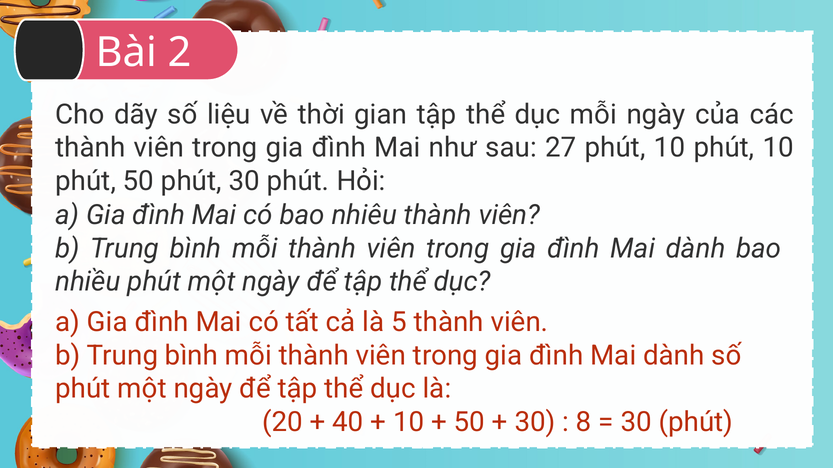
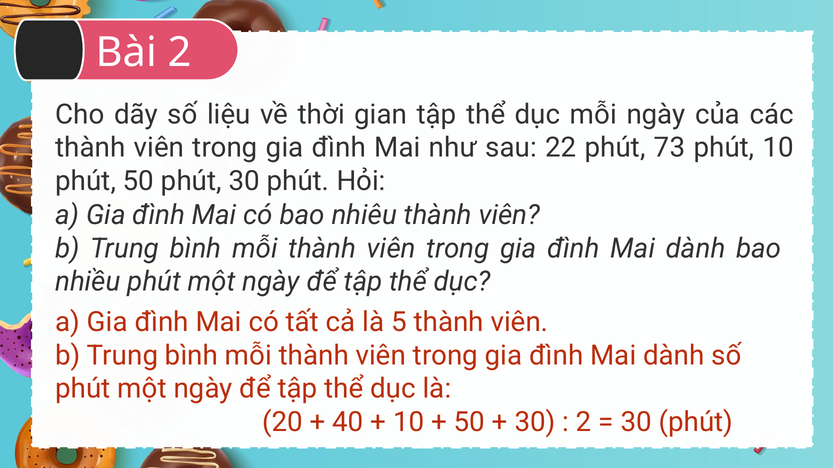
27: 27 -> 22
10 at (670, 148): 10 -> 73
8 at (584, 423): 8 -> 2
